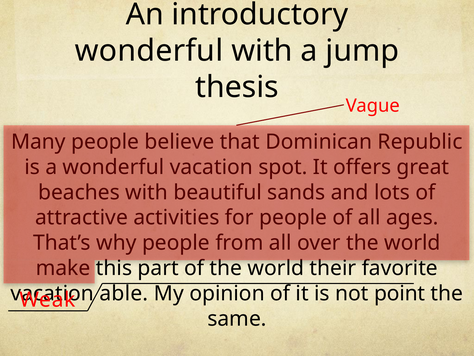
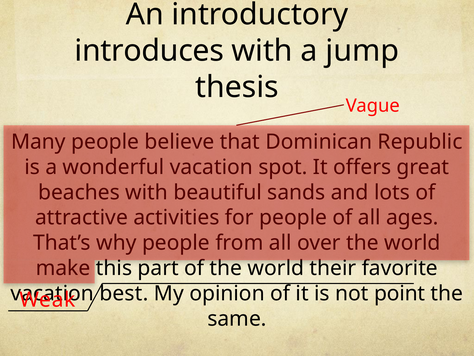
wonderful at (149, 51): wonderful -> introduces
able: able -> best
